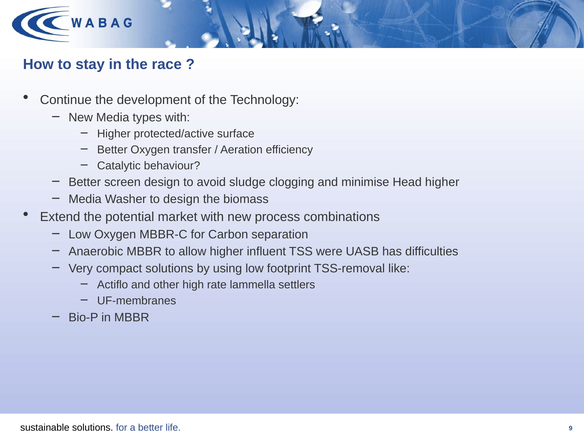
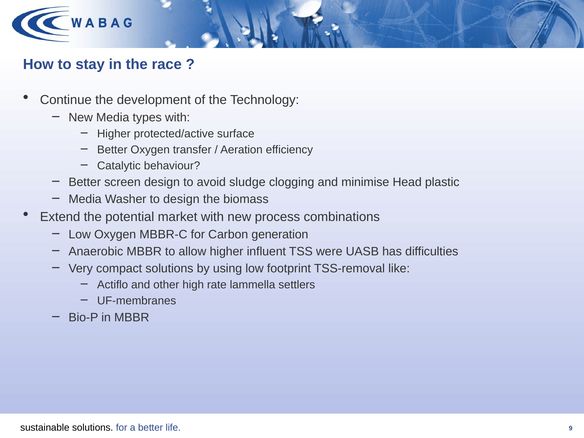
Head higher: higher -> plastic
separation: separation -> generation
